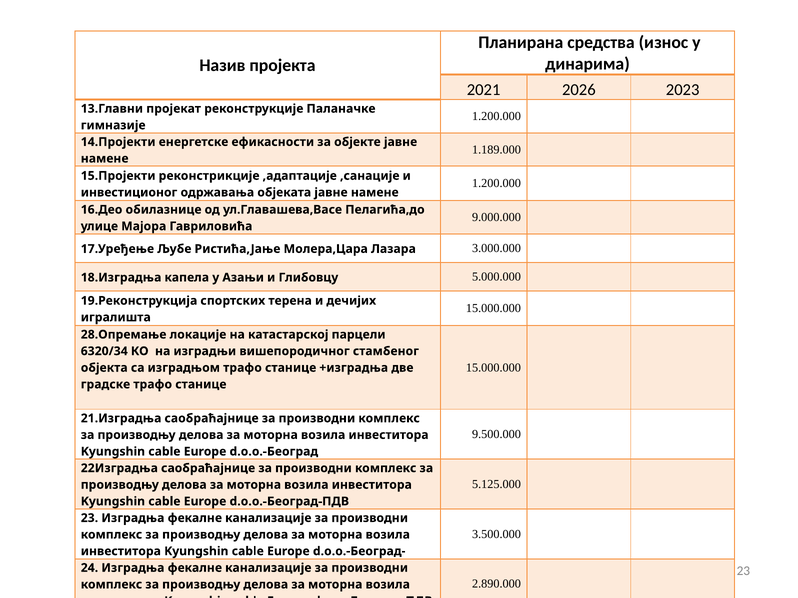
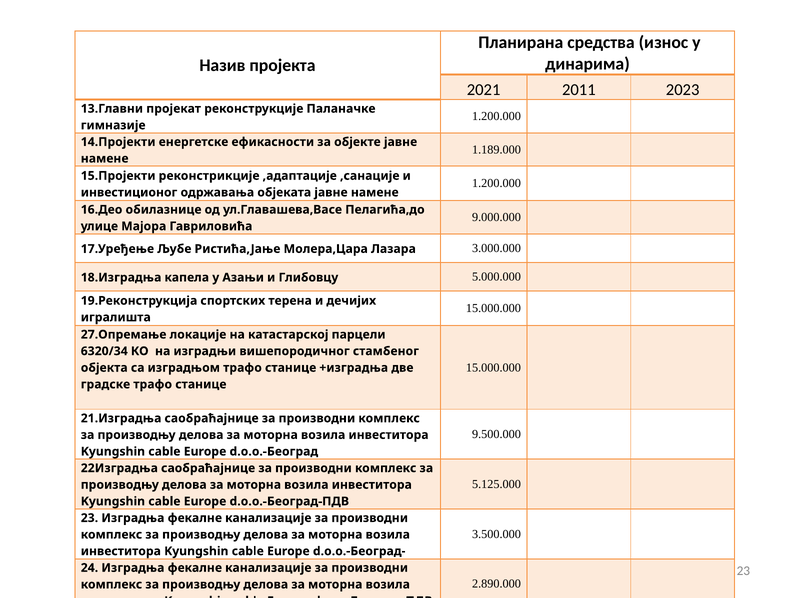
2026: 2026 -> 2011
28.Опремање: 28.Опремање -> 27.Опремање
